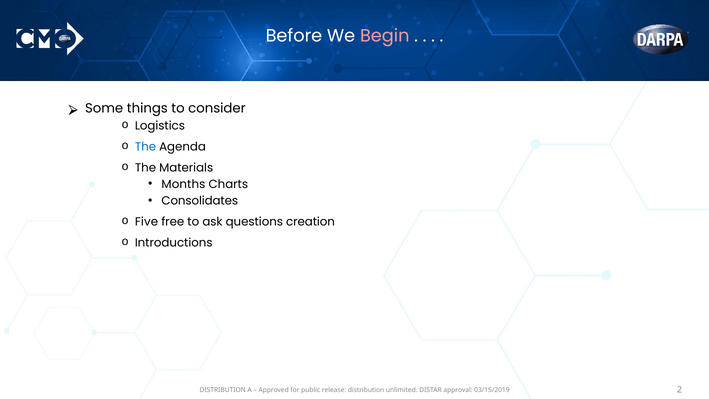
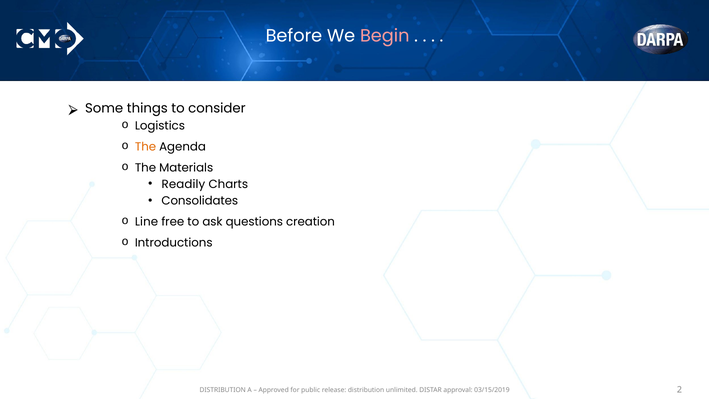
The at (145, 147) colour: blue -> orange
Months: Months -> Readily
Five: Five -> Line
